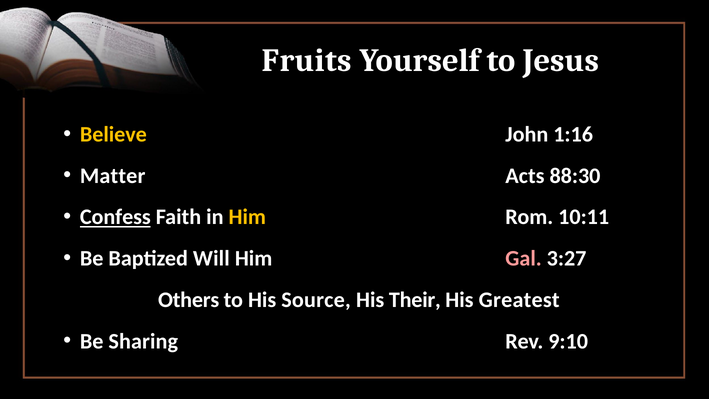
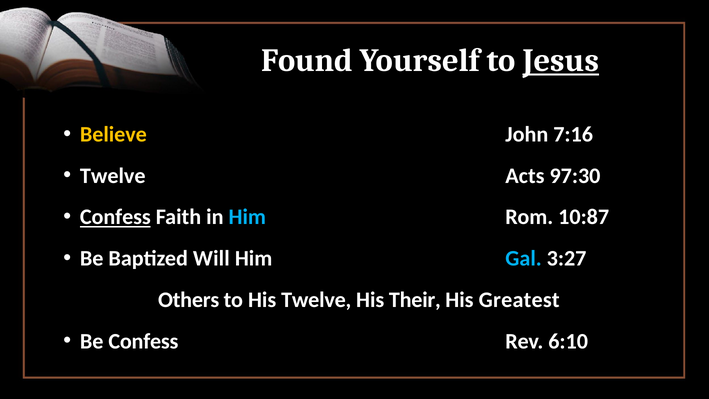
Fruits: Fruits -> Found
Jesus underline: none -> present
1:16: 1:16 -> 7:16
Matter at (113, 176): Matter -> Twelve
88:30: 88:30 -> 97:30
Him at (247, 217) colour: yellow -> light blue
10:11: 10:11 -> 10:87
Gal colour: pink -> light blue
His Source: Source -> Twelve
Be Sharing: Sharing -> Confess
9:10: 9:10 -> 6:10
